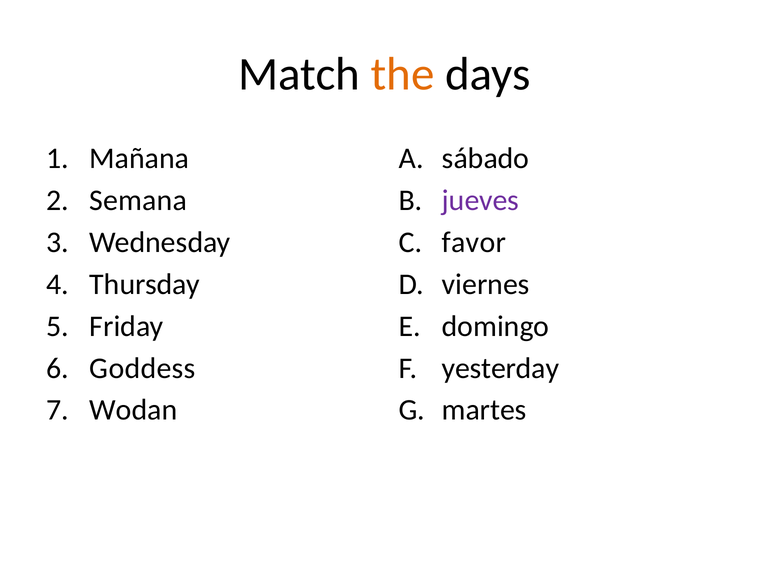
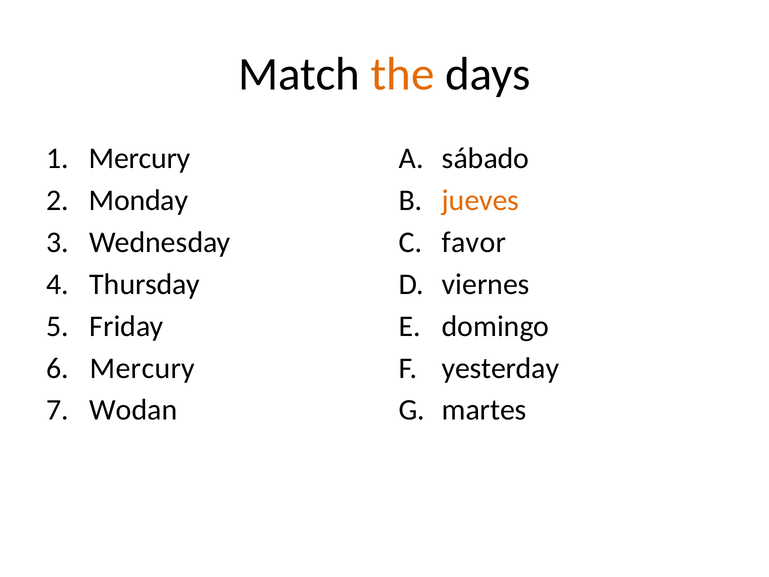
Mañana at (139, 158): Mañana -> Mercury
Semana: Semana -> Monday
jueves colour: purple -> orange
Goddess at (142, 368): Goddess -> Mercury
